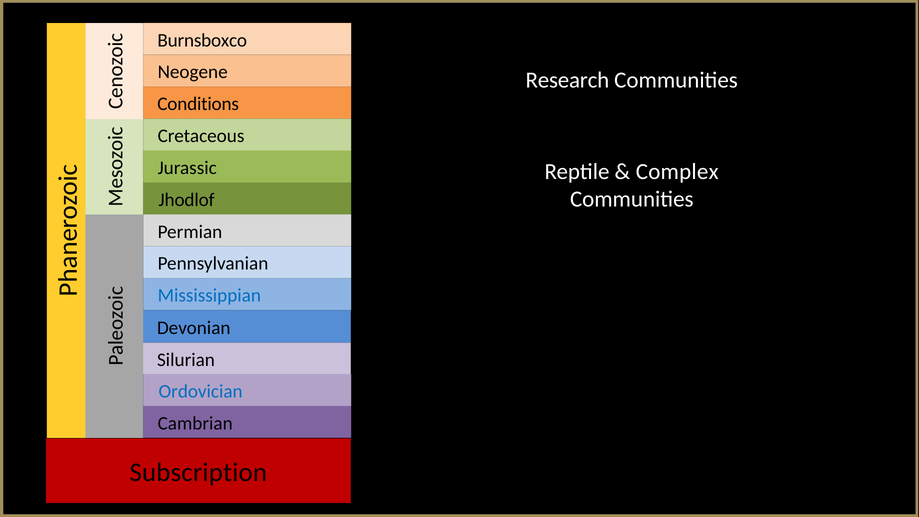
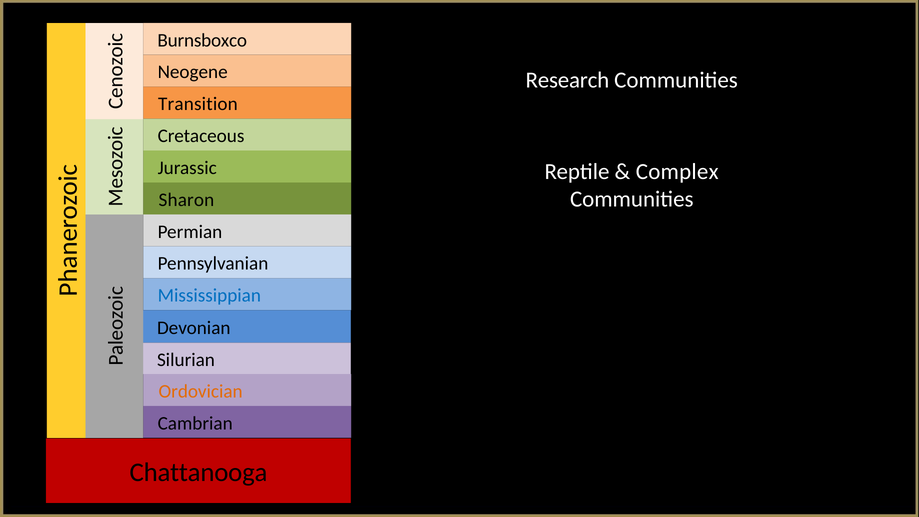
Conditions: Conditions -> Transition
Jhodlof: Jhodlof -> Sharon
Ordovician colour: blue -> orange
Subscription: Subscription -> Chattanooga
